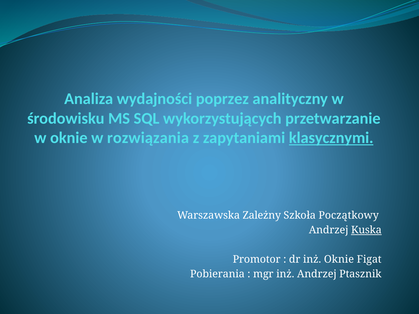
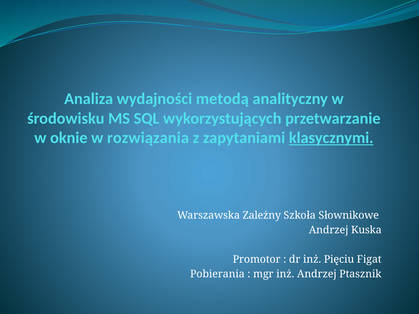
poprzez: poprzez -> metodą
Początkowy: Początkowy -> Słownikowe
Kuska underline: present -> none
inż Oknie: Oknie -> Pięciu
